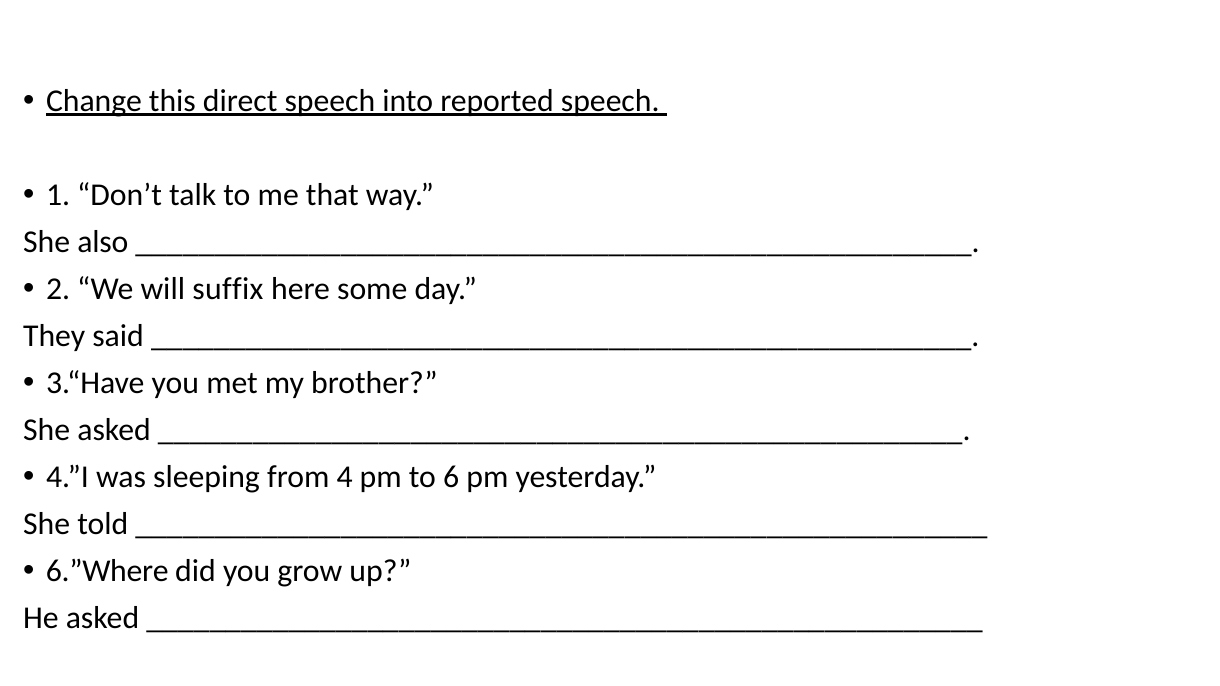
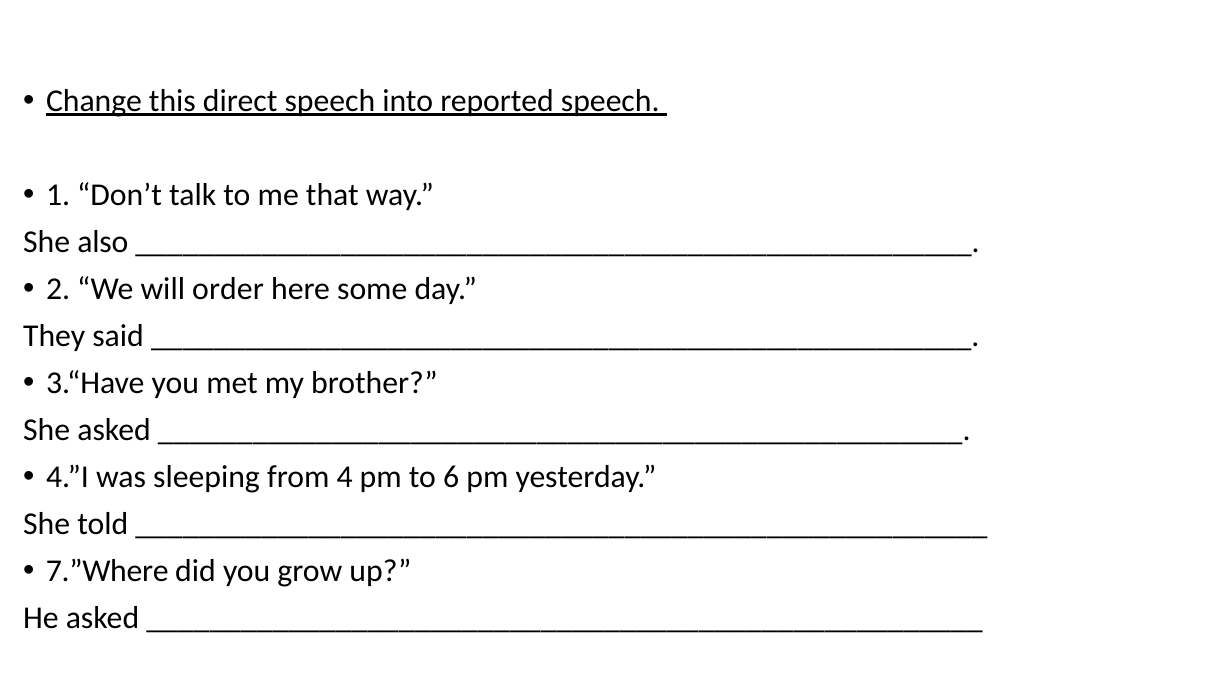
suffix: suffix -> order
6.”Where: 6.”Where -> 7.”Where
